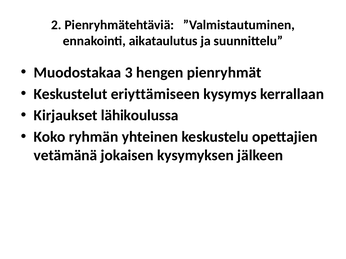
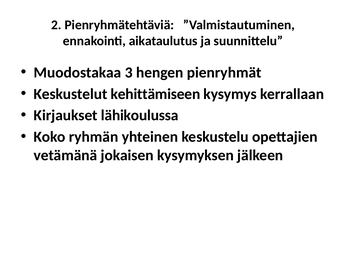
eriyttämiseen: eriyttämiseen -> kehittämiseen
